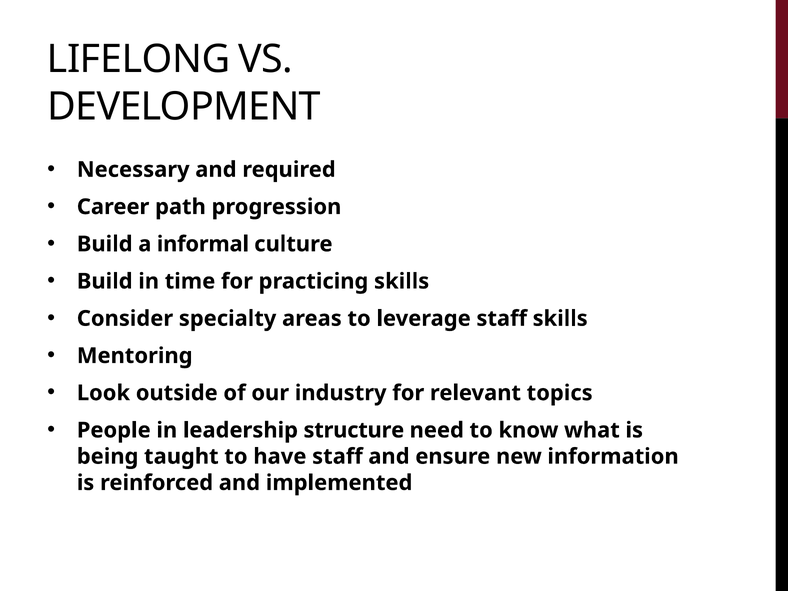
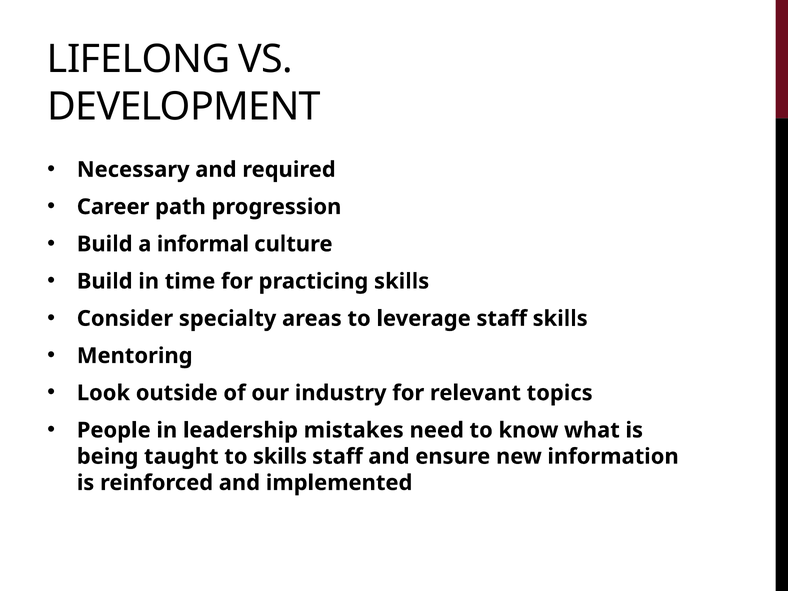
structure: structure -> mistakes
to have: have -> skills
